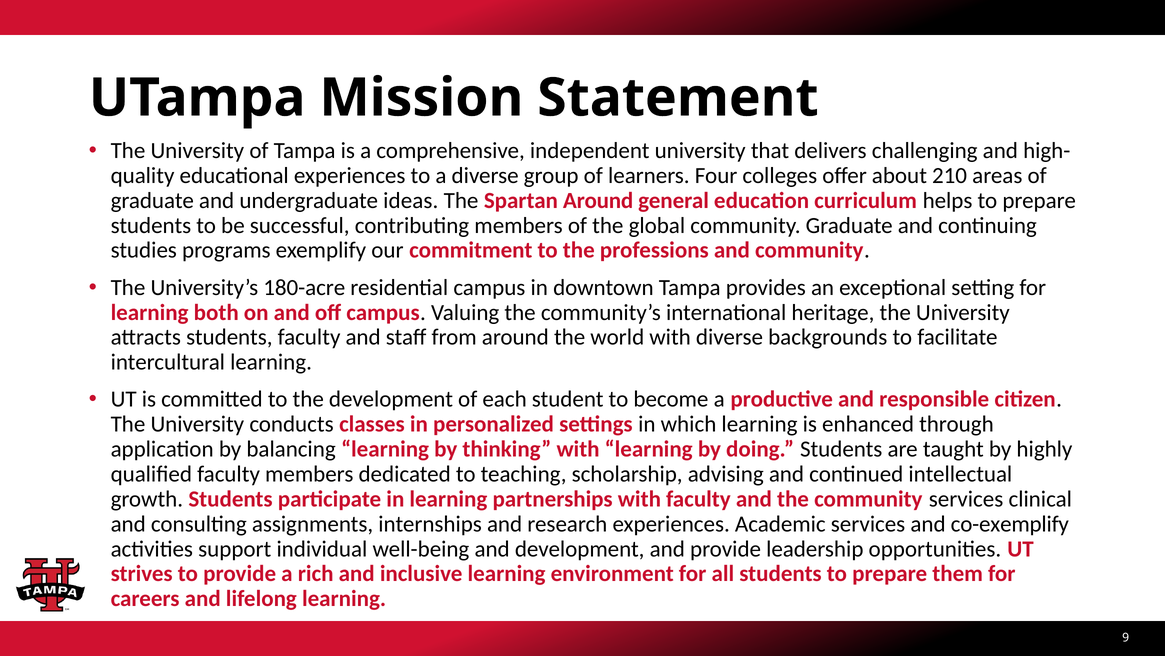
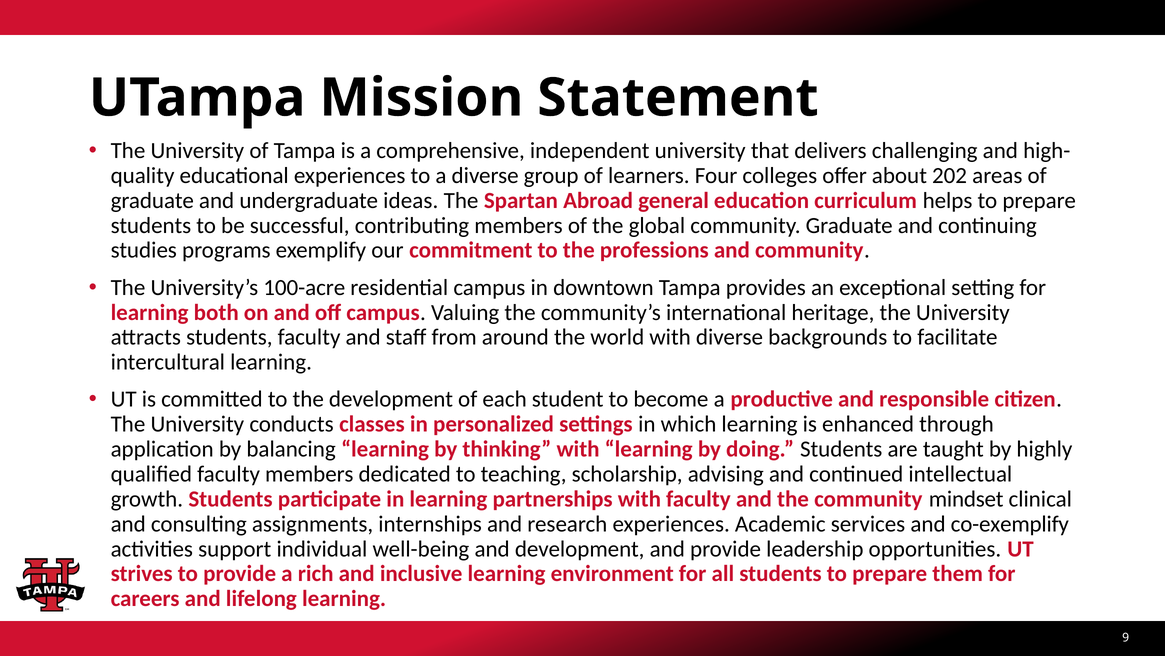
210: 210 -> 202
Spartan Around: Around -> Abroad
180-acre: 180-acre -> 100-acre
community services: services -> mindset
